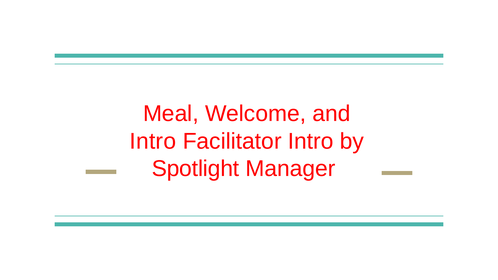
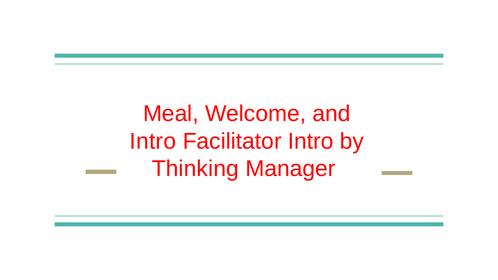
Spotlight: Spotlight -> Thinking
